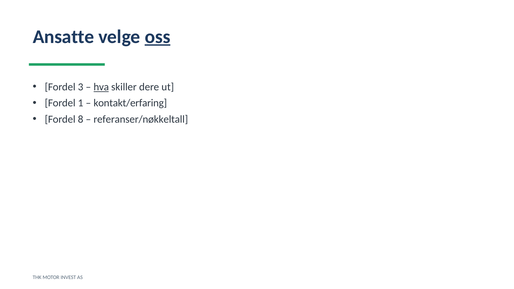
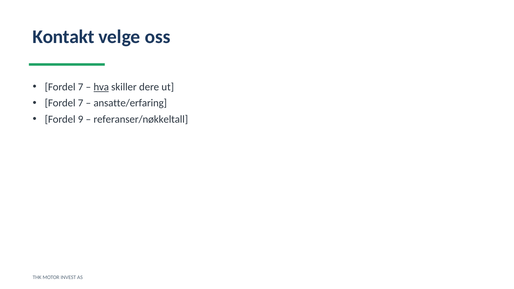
Ansatte: Ansatte -> Kontakt
oss underline: present -> none
3 at (81, 87): 3 -> 7
1 at (81, 103): 1 -> 7
kontakt/erfaring: kontakt/erfaring -> ansatte/erfaring
8: 8 -> 9
